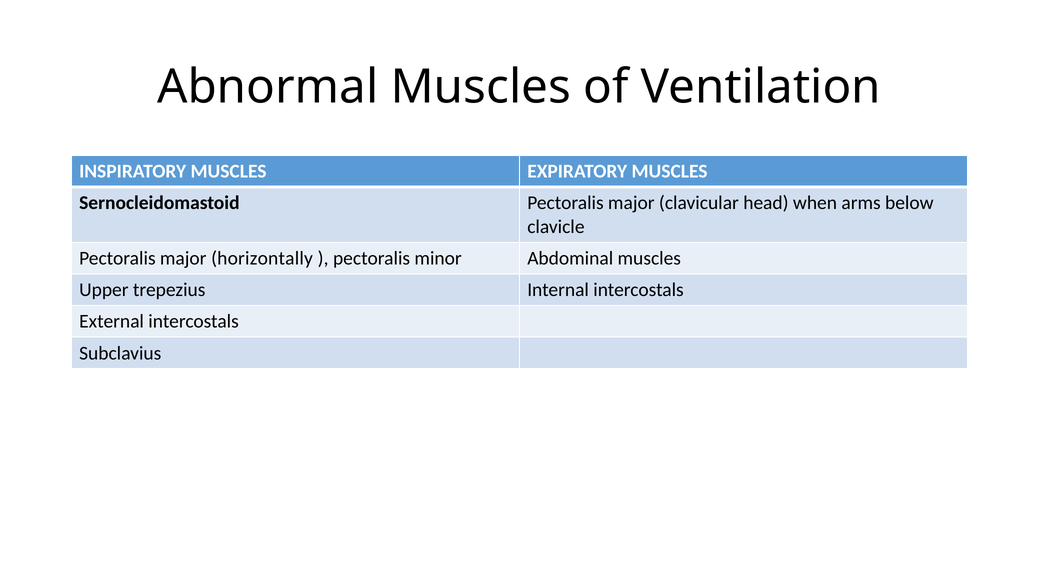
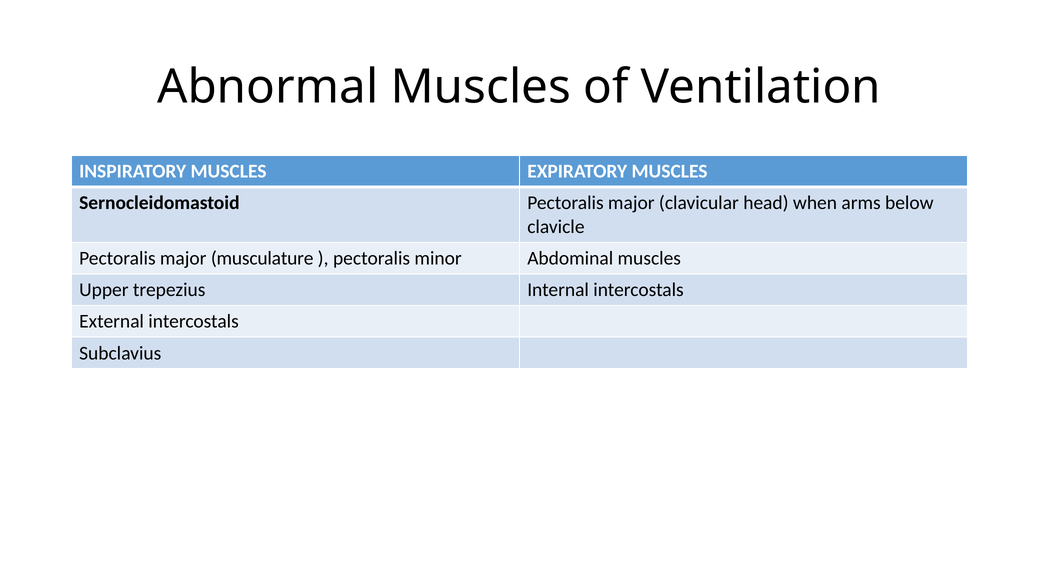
horizontally: horizontally -> musculature
